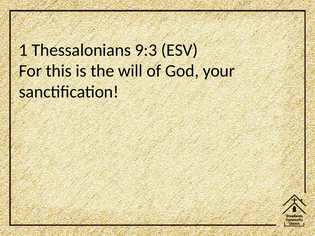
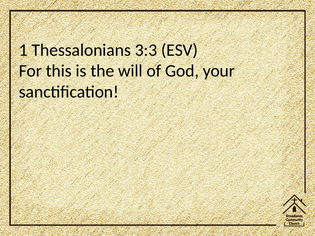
9:3: 9:3 -> 3:3
